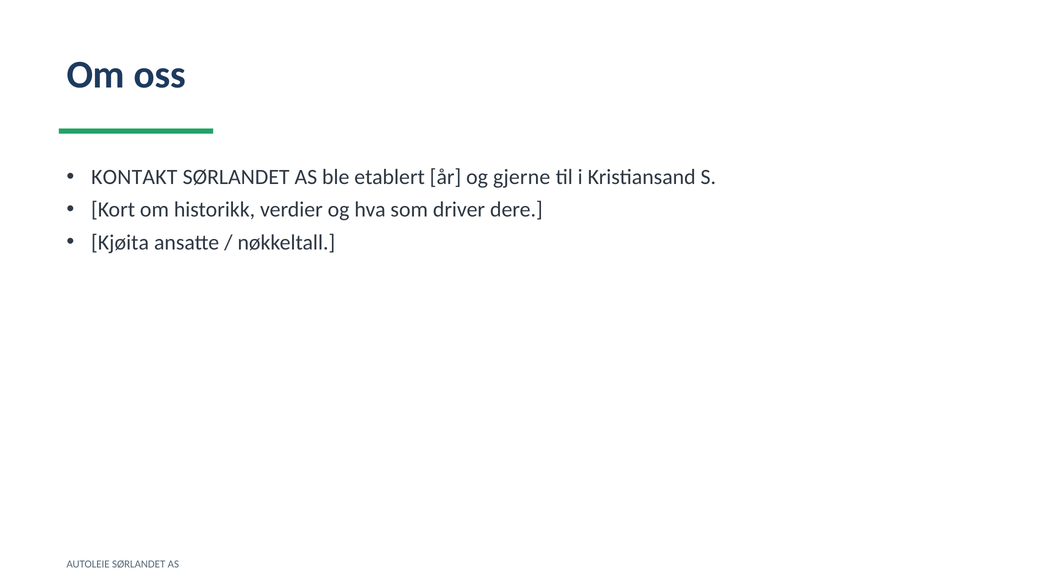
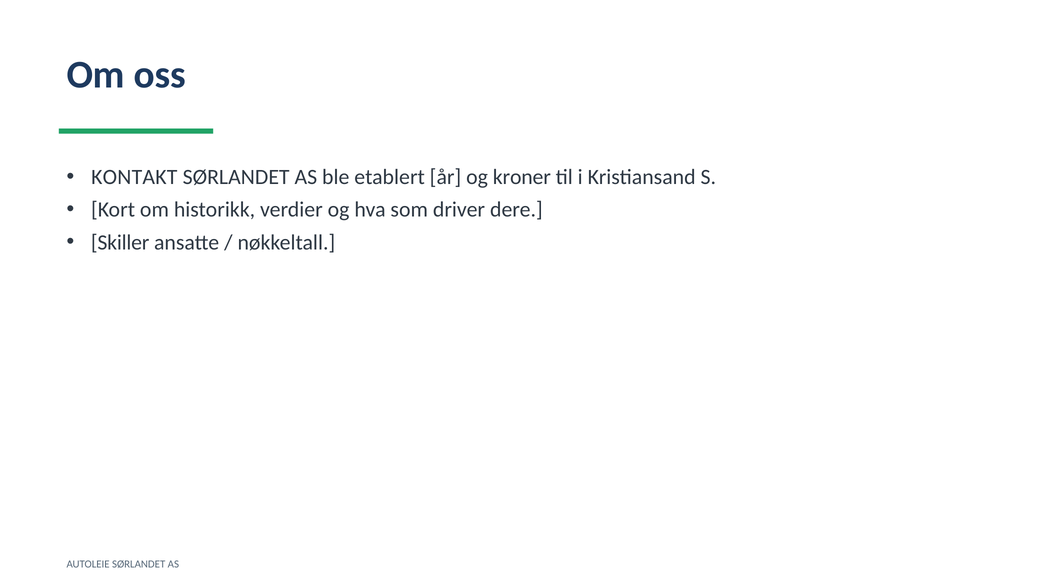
gjerne: gjerne -> kroner
Kjøita: Kjøita -> Skiller
